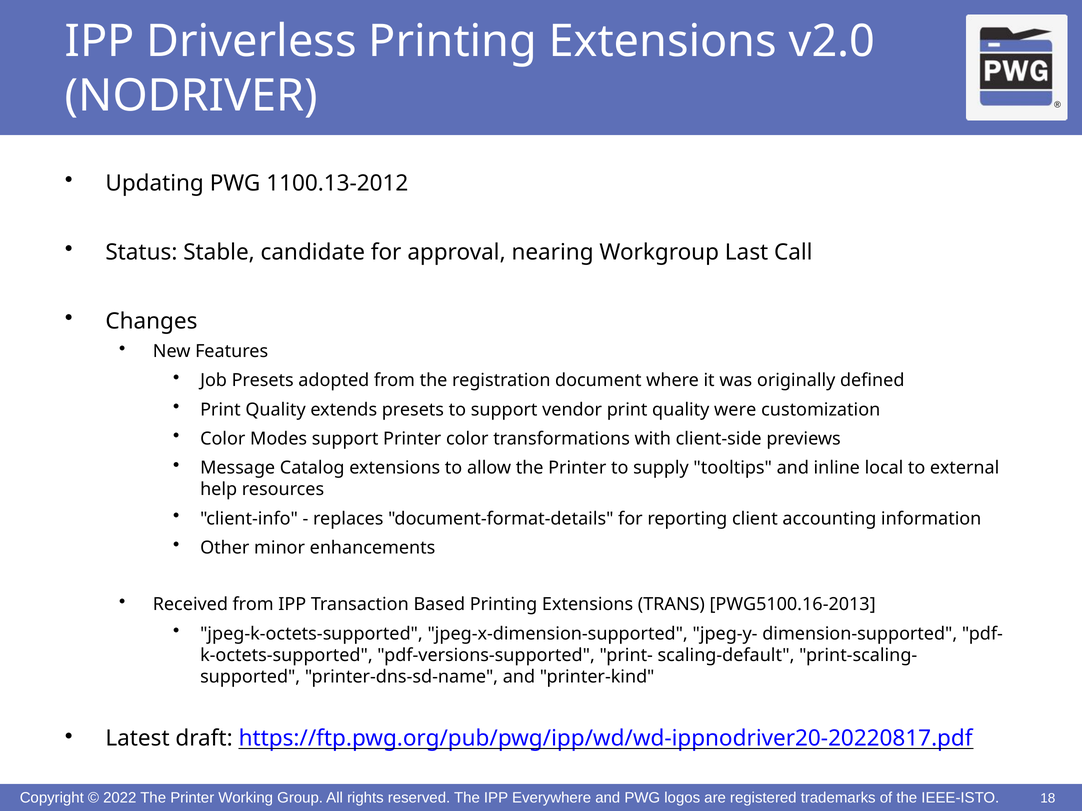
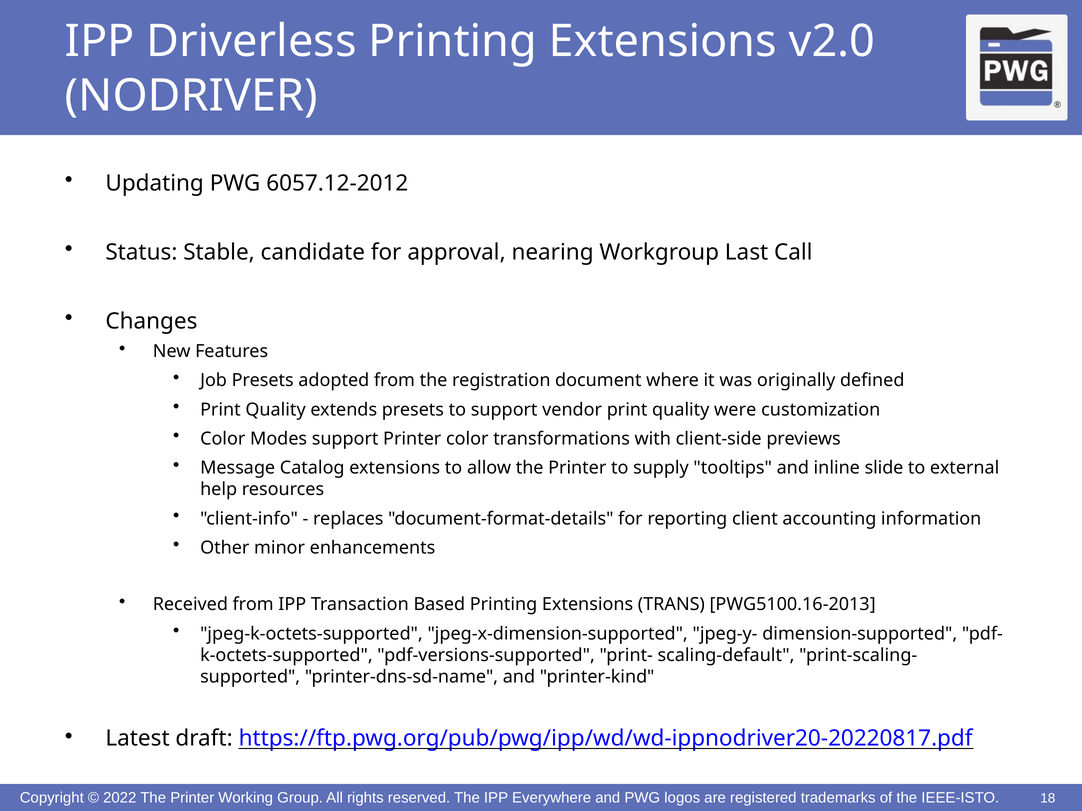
1100.13-2012: 1100.13-2012 -> 6057.12-2012
local: local -> slide
